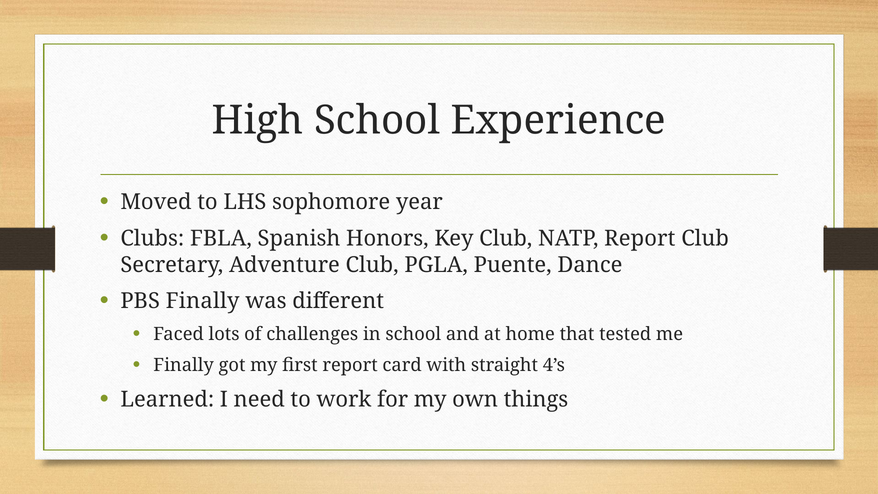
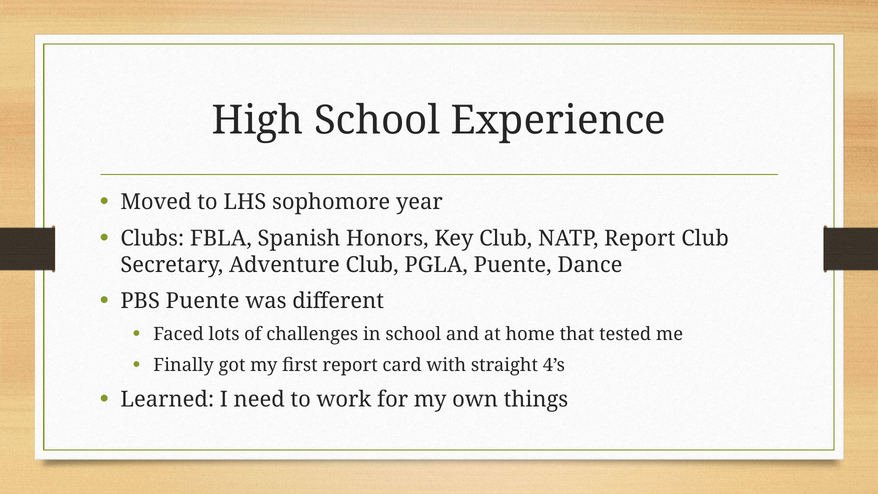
PBS Finally: Finally -> Puente
